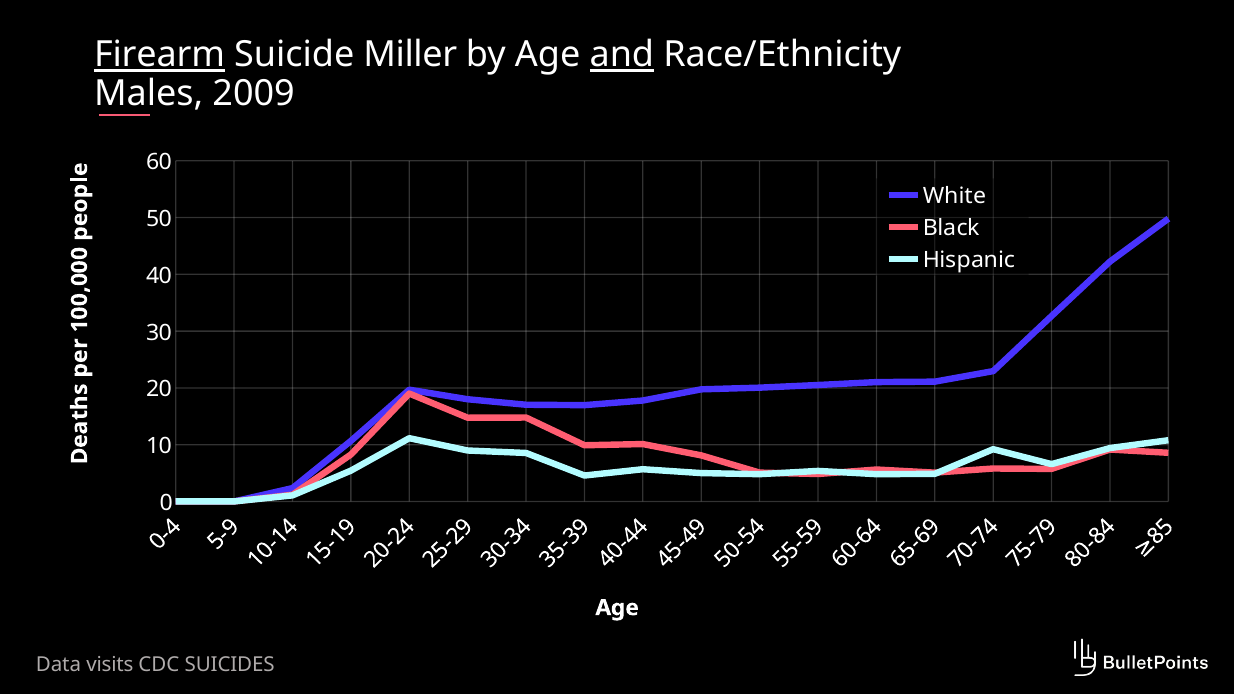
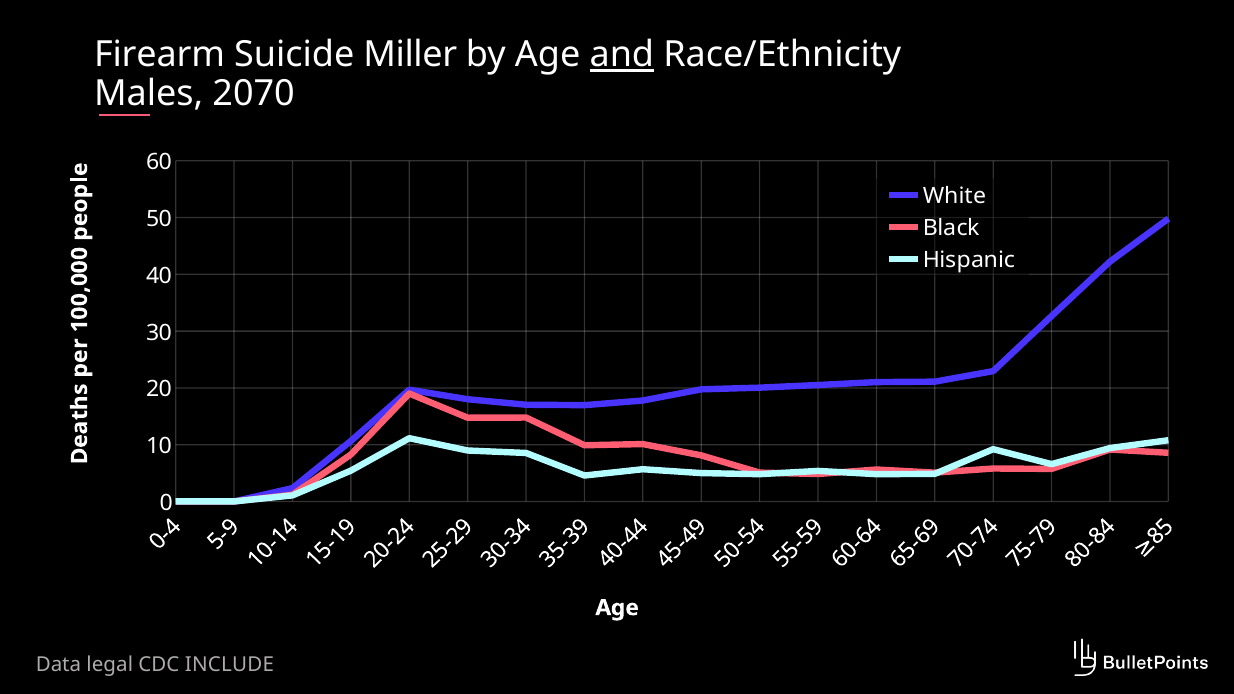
Firearm underline: present -> none
2009: 2009 -> 2070
visits: visits -> legal
SUICIDES: SUICIDES -> INCLUDE
